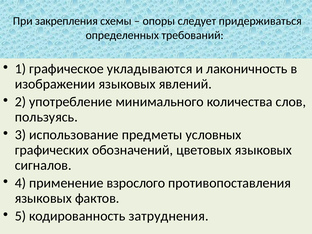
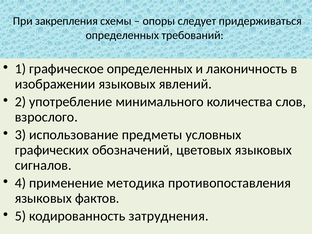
графическое укладываются: укладываются -> определенных
пользуясь: пользуясь -> взрослого
взрослого: взрослого -> методика
